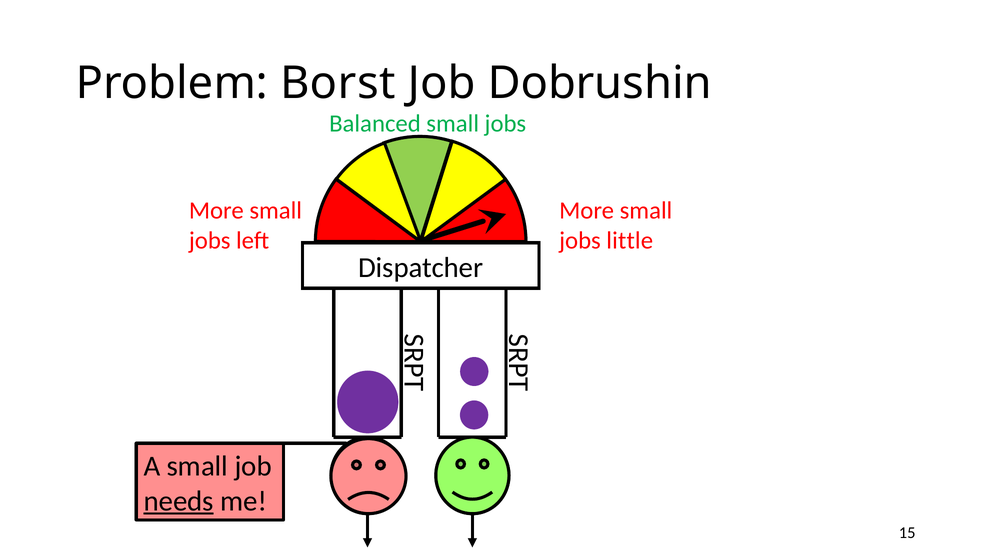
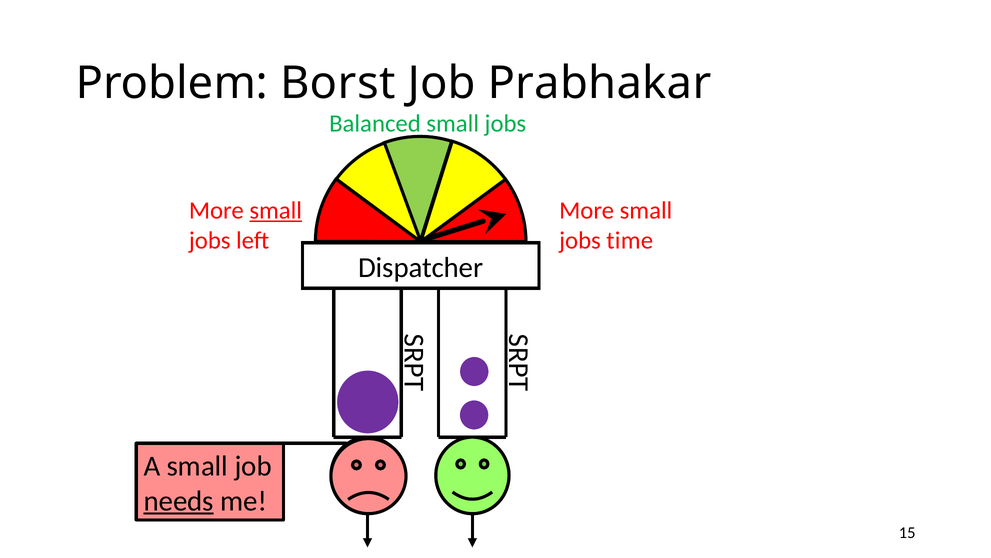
Dobrushin: Dobrushin -> Prabhakar
small at (276, 210) underline: none -> present
little: little -> time
